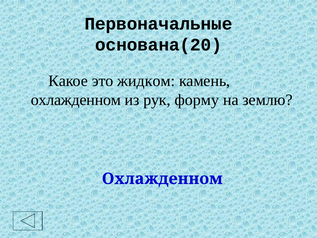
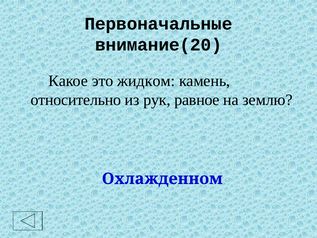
основана(20: основана(20 -> внимание(20
охлажденном at (76, 100): охлажденном -> относительно
форму: форму -> равное
